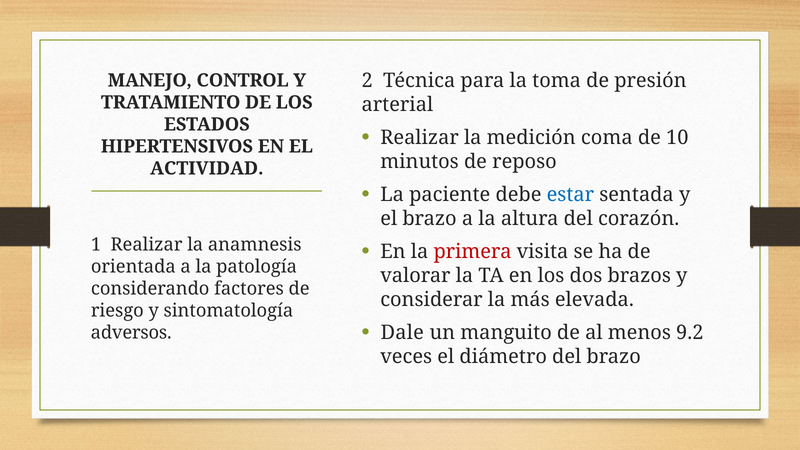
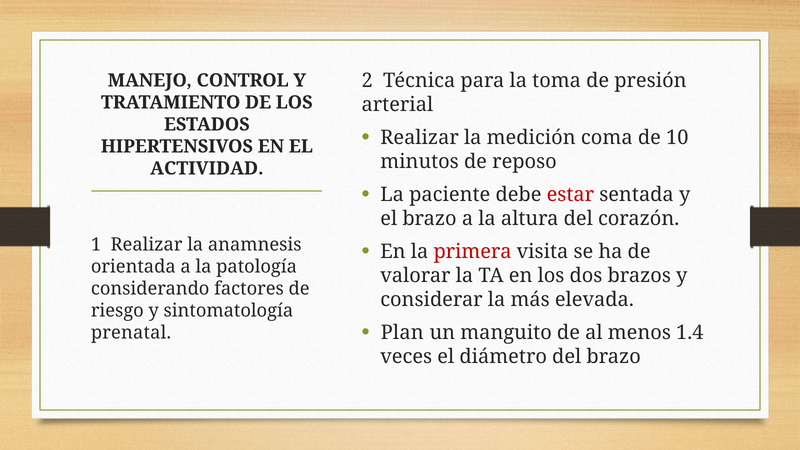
estar colour: blue -> red
Dale: Dale -> Plan
9.2: 9.2 -> 1.4
adversos: adversos -> prenatal
